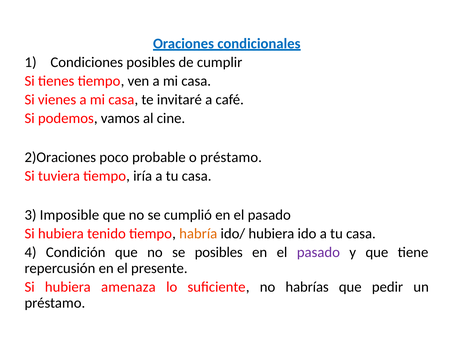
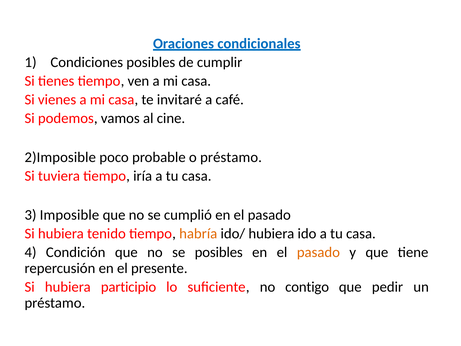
2)Oraciones: 2)Oraciones -> 2)Imposible
pasado at (318, 252) colour: purple -> orange
amenaza: amenaza -> participio
habrías: habrías -> contigo
